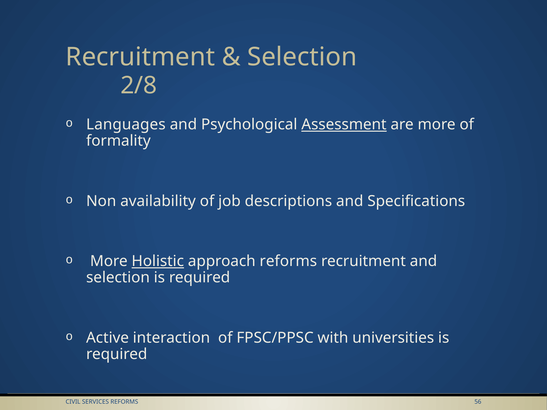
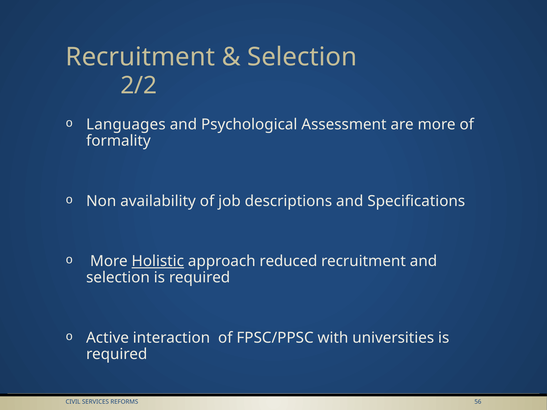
2/8: 2/8 -> 2/2
Assessment underline: present -> none
approach reforms: reforms -> reduced
